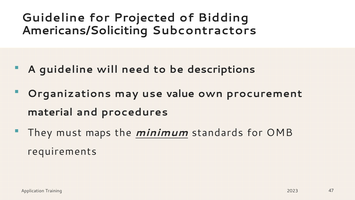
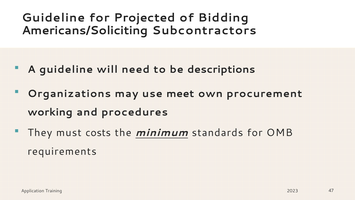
value: value -> meet
material: material -> working
maps: maps -> costs
